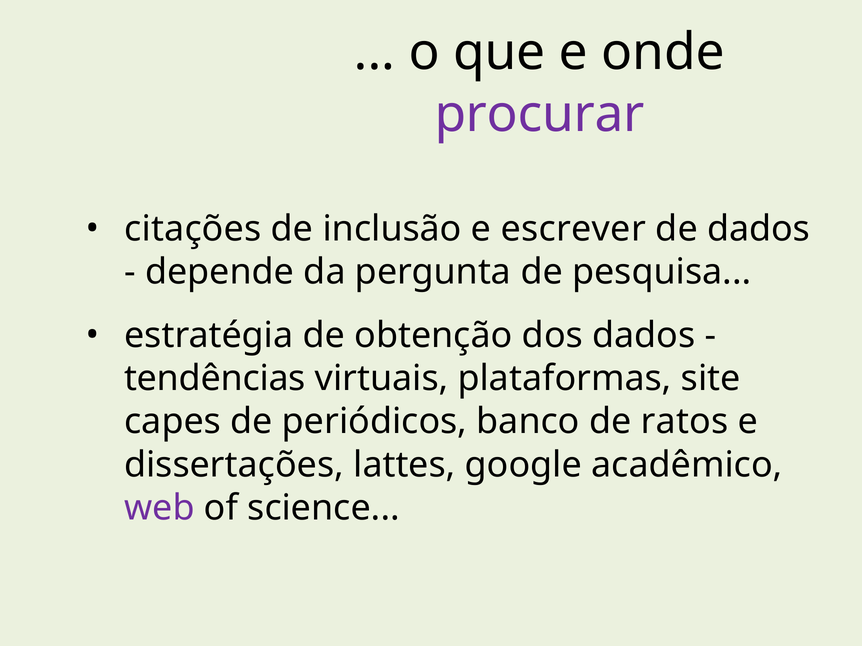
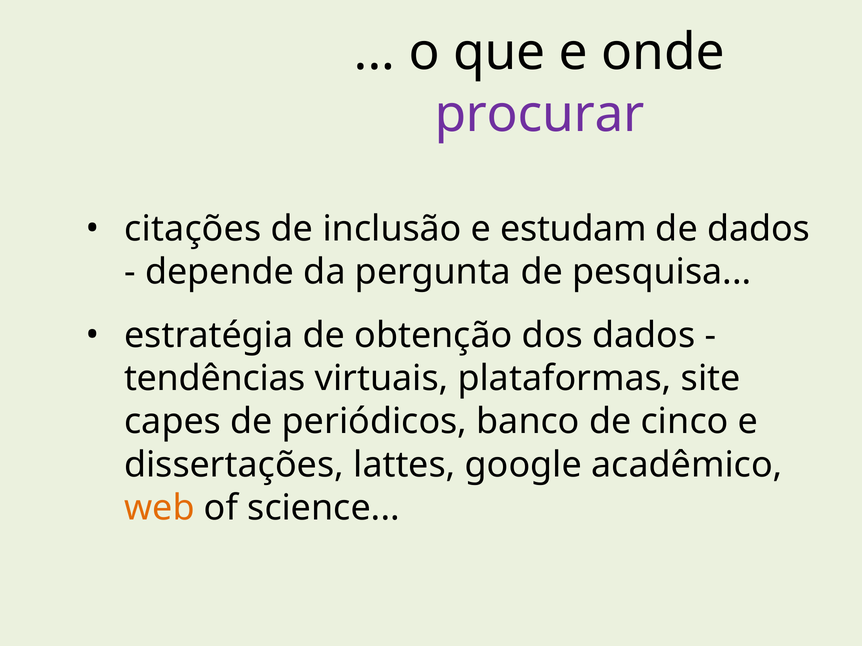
escrever: escrever -> estudam
ratos: ratos -> cinco
web colour: purple -> orange
